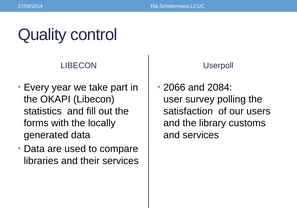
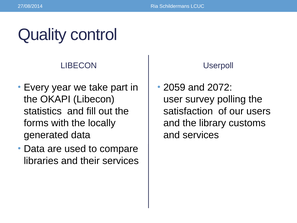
2066: 2066 -> 2059
2084: 2084 -> 2072
